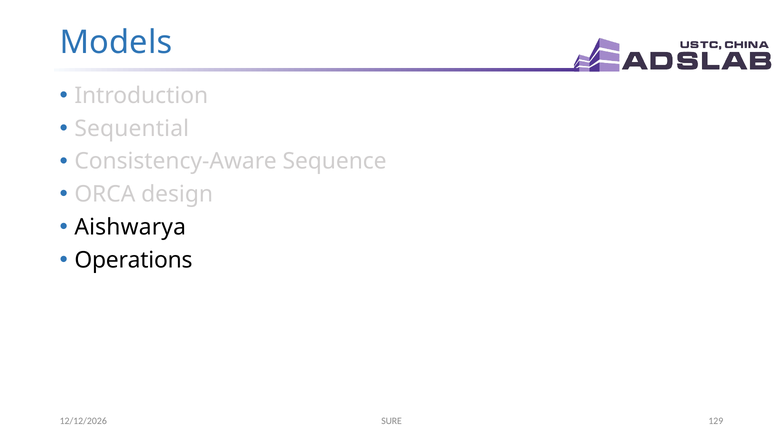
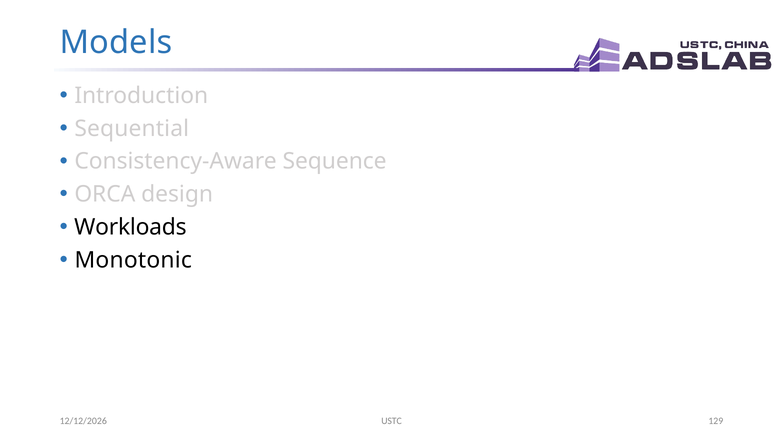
Aishwarya: Aishwarya -> Workloads
Operations: Operations -> Monotonic
SURE: SURE -> USTC
